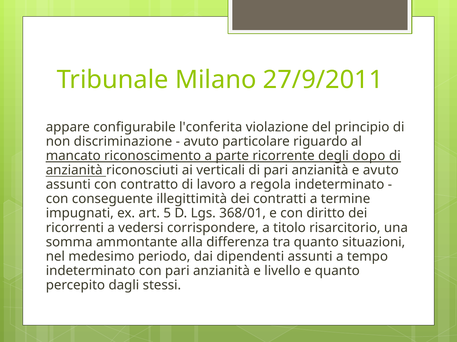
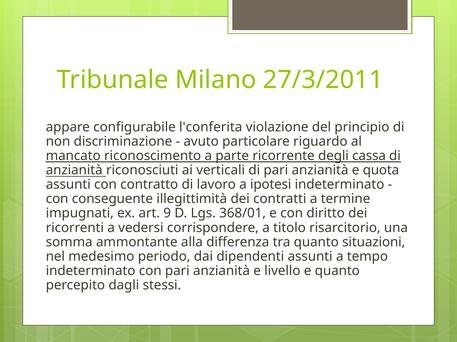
27/9/2011: 27/9/2011 -> 27/3/2011
dopo: dopo -> cassa
e avuto: avuto -> quota
regola: regola -> ipotesi
5: 5 -> 9
